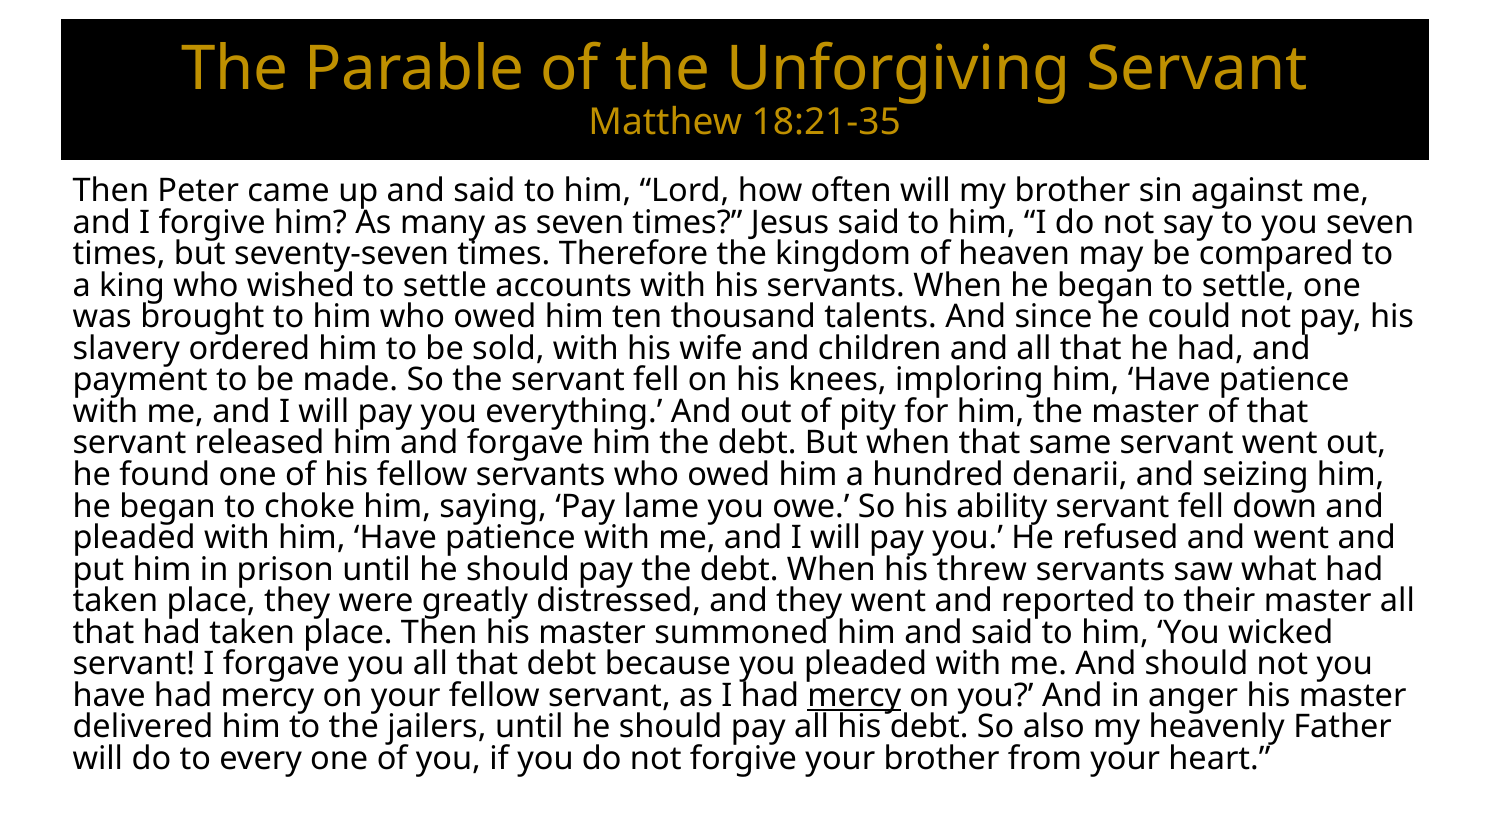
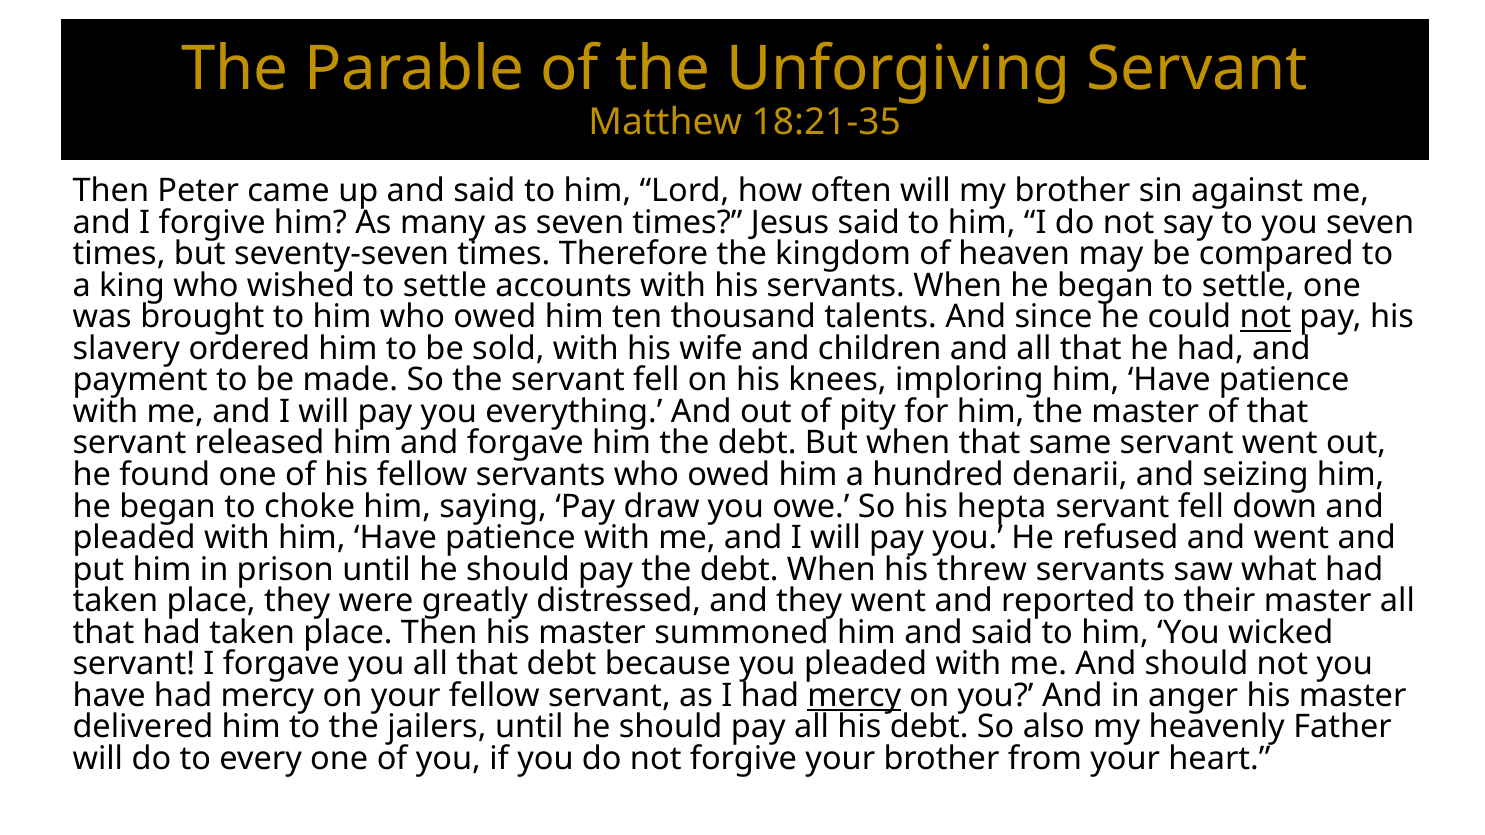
not at (1265, 317) underline: none -> present
lame: lame -> draw
ability: ability -> hepta
